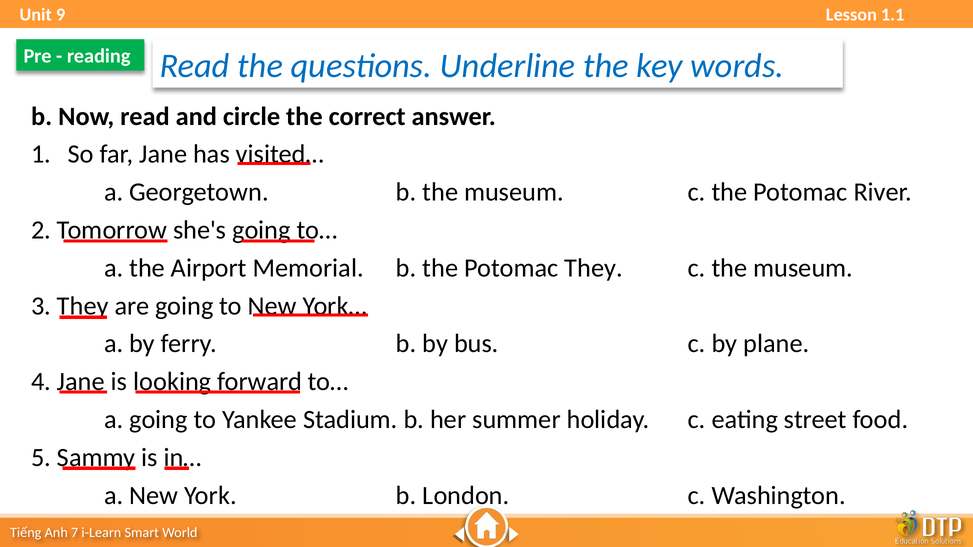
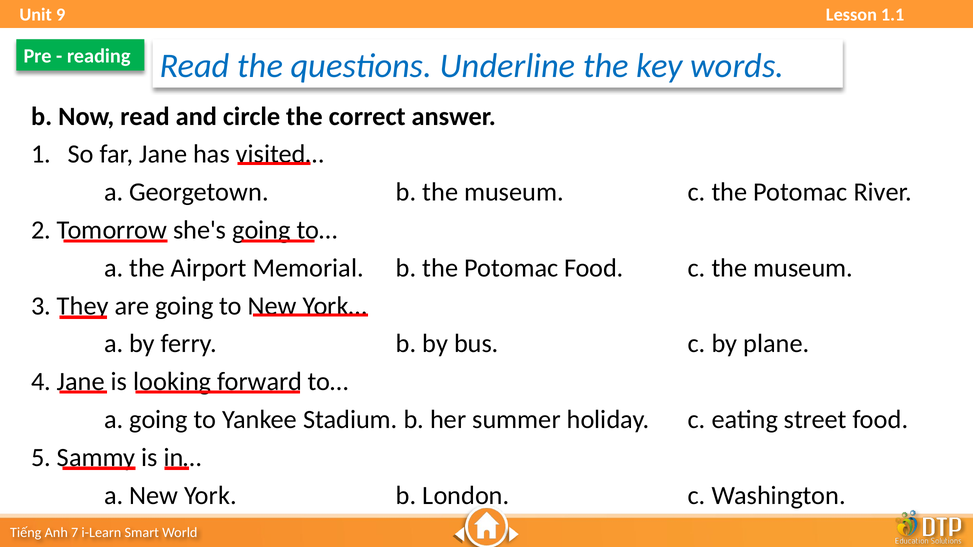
Potomac They: They -> Food
